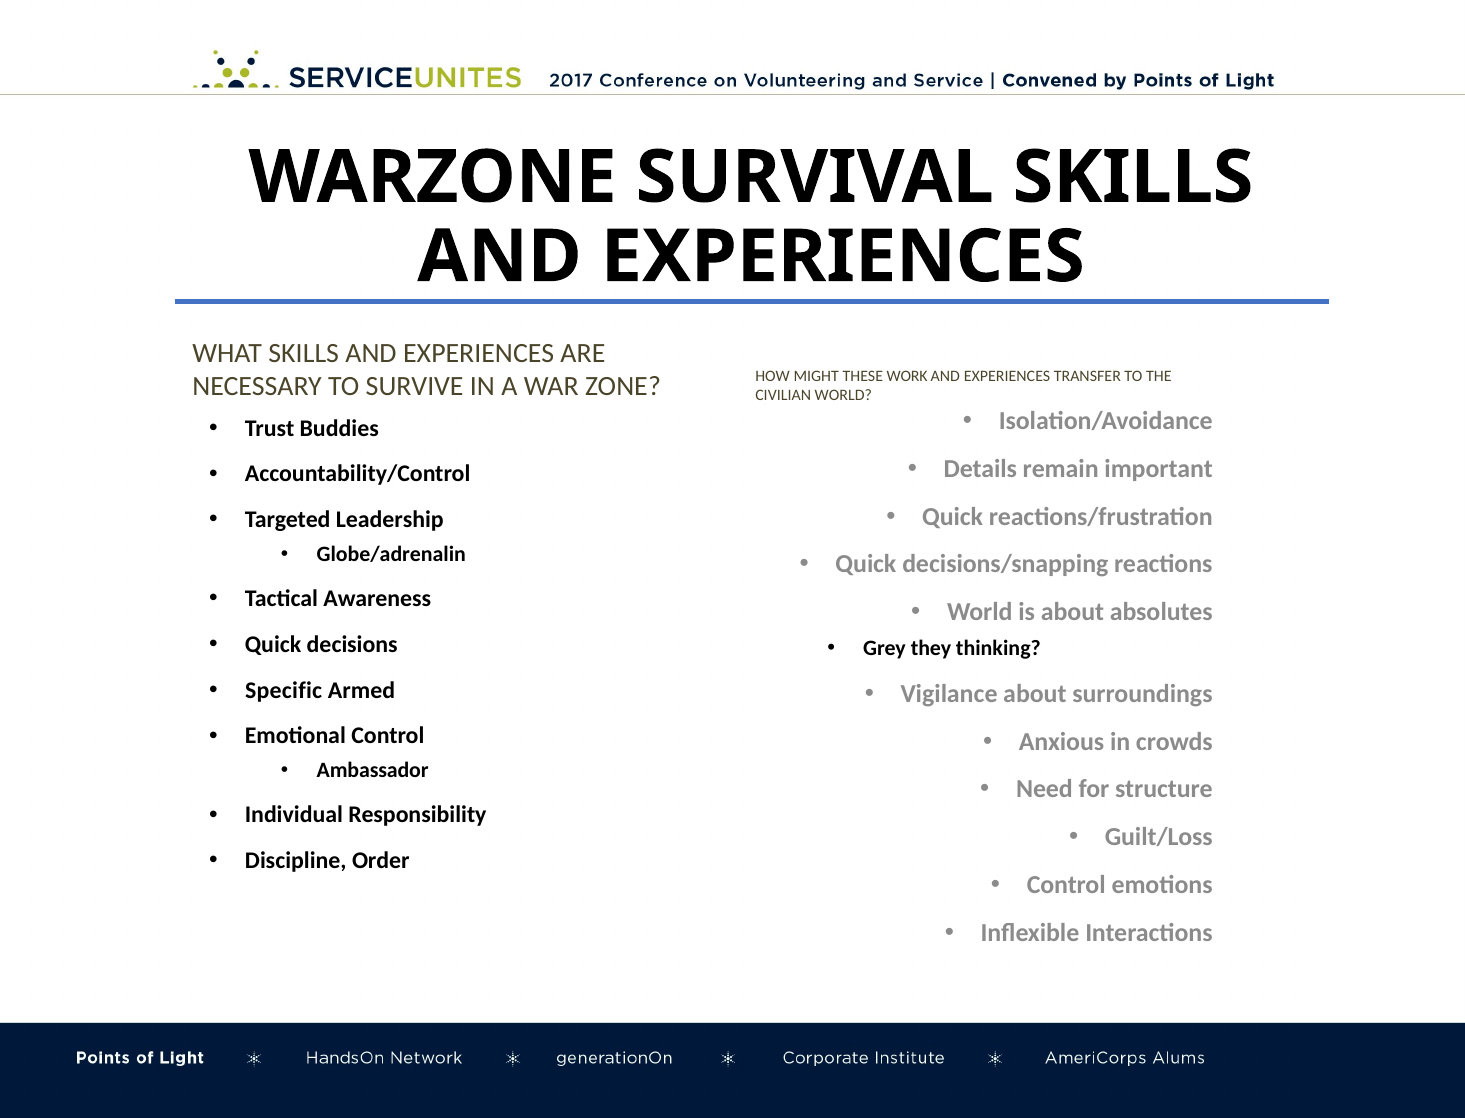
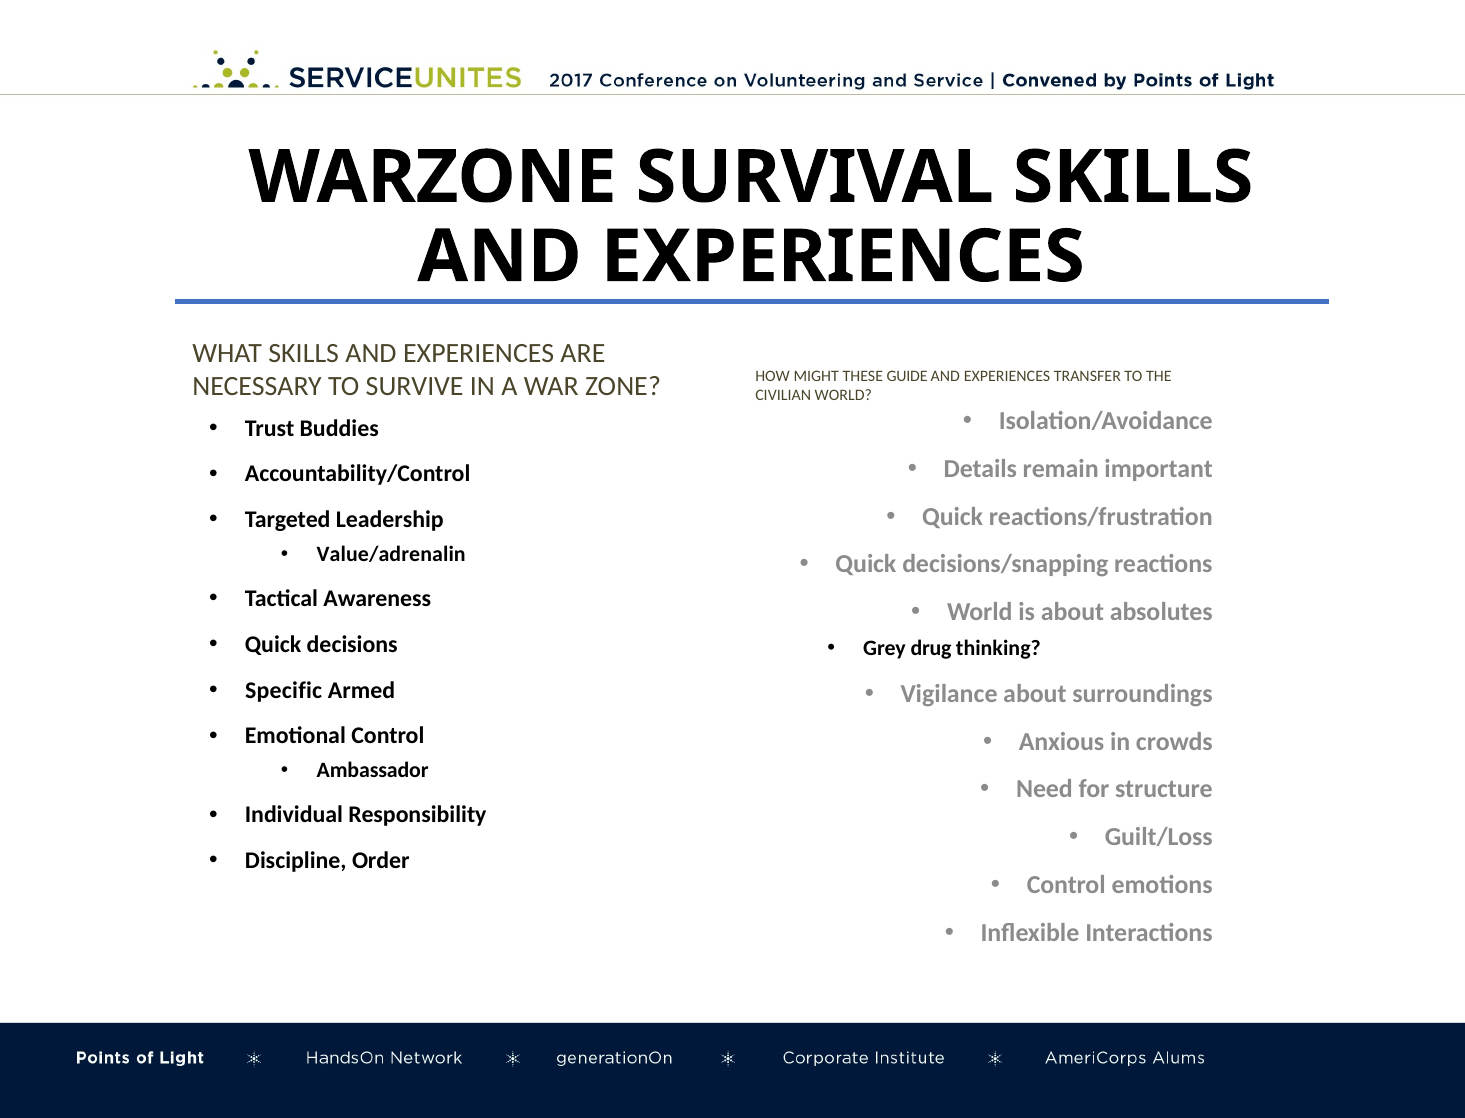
WORK: WORK -> GUIDE
Globe/adrenalin: Globe/adrenalin -> Value/adrenalin
they: they -> drug
